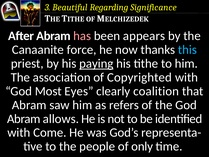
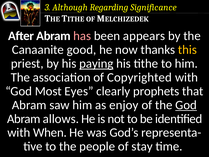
Beautiful: Beautiful -> Although
force: force -> good
this colour: light blue -> yellow
coalition: coalition -> prophets
refers: refers -> enjoy
God at (186, 105) underline: none -> present
Come: Come -> When
only: only -> stay
